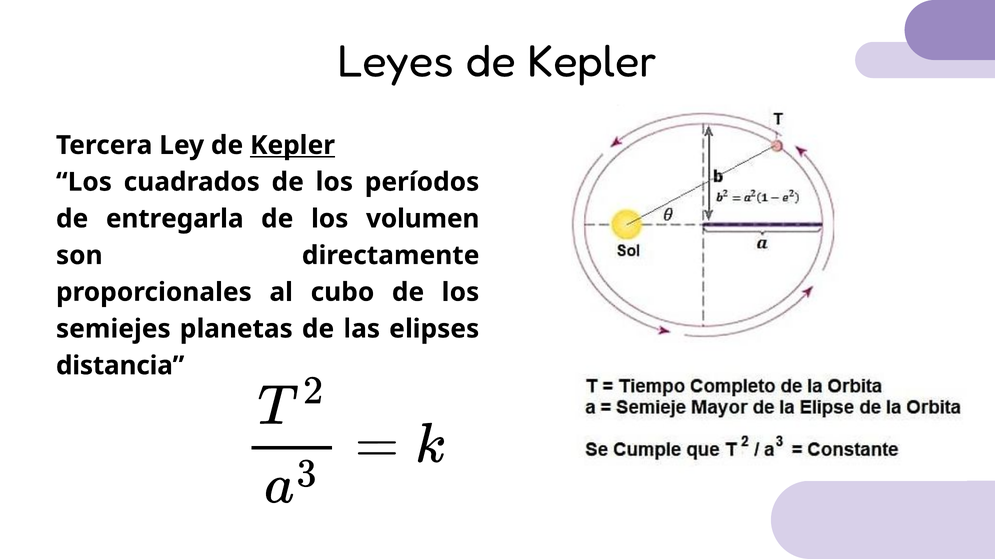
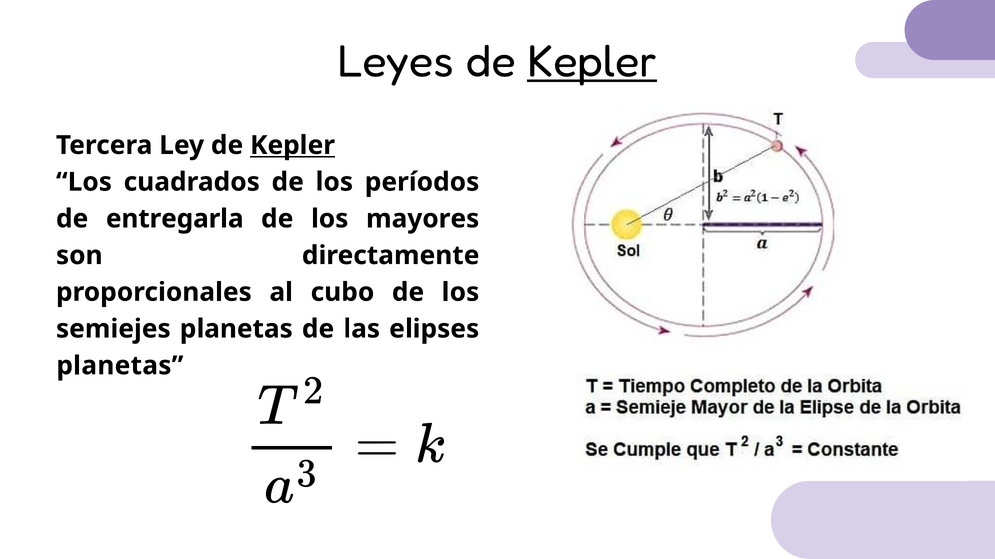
Kepler at (592, 61) underline: none -> present
volumen: volumen -> mayores
distancia at (120, 366): distancia -> planetas
